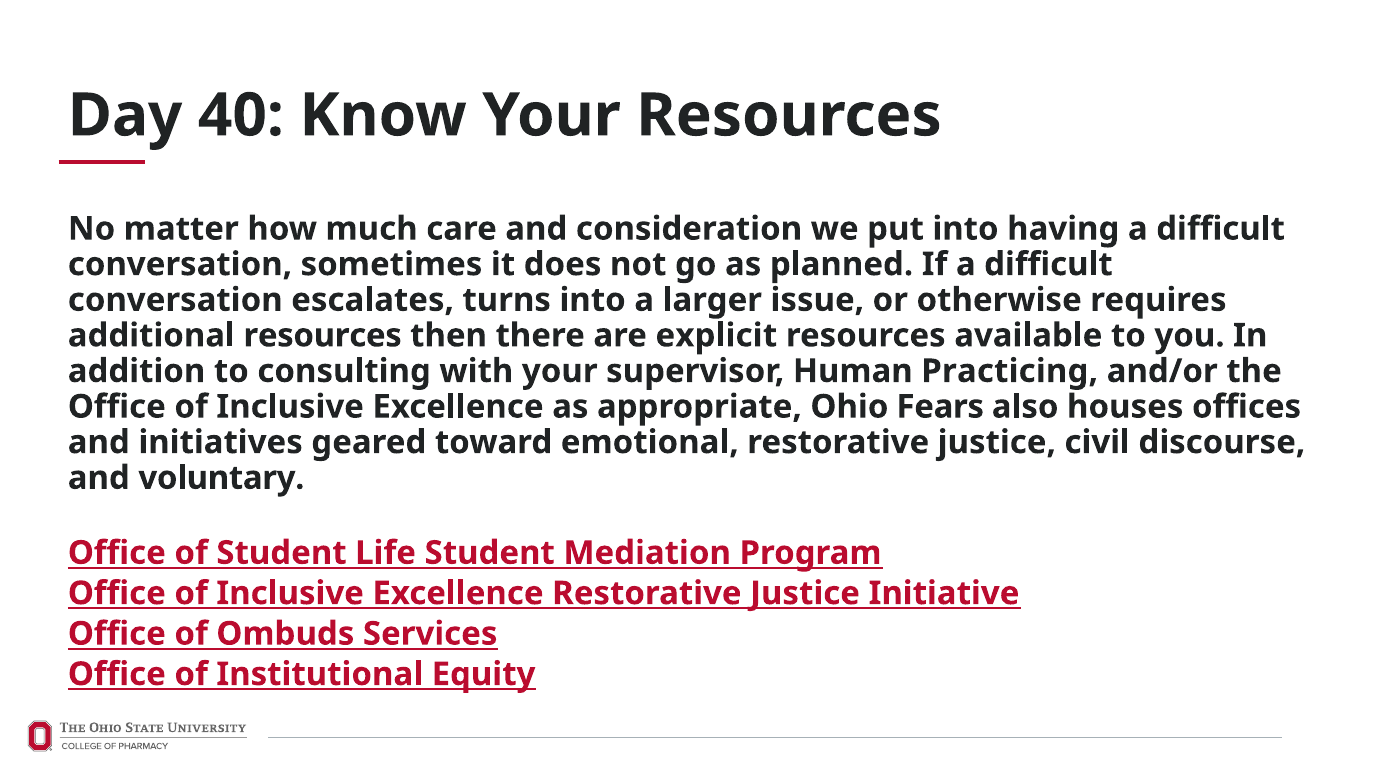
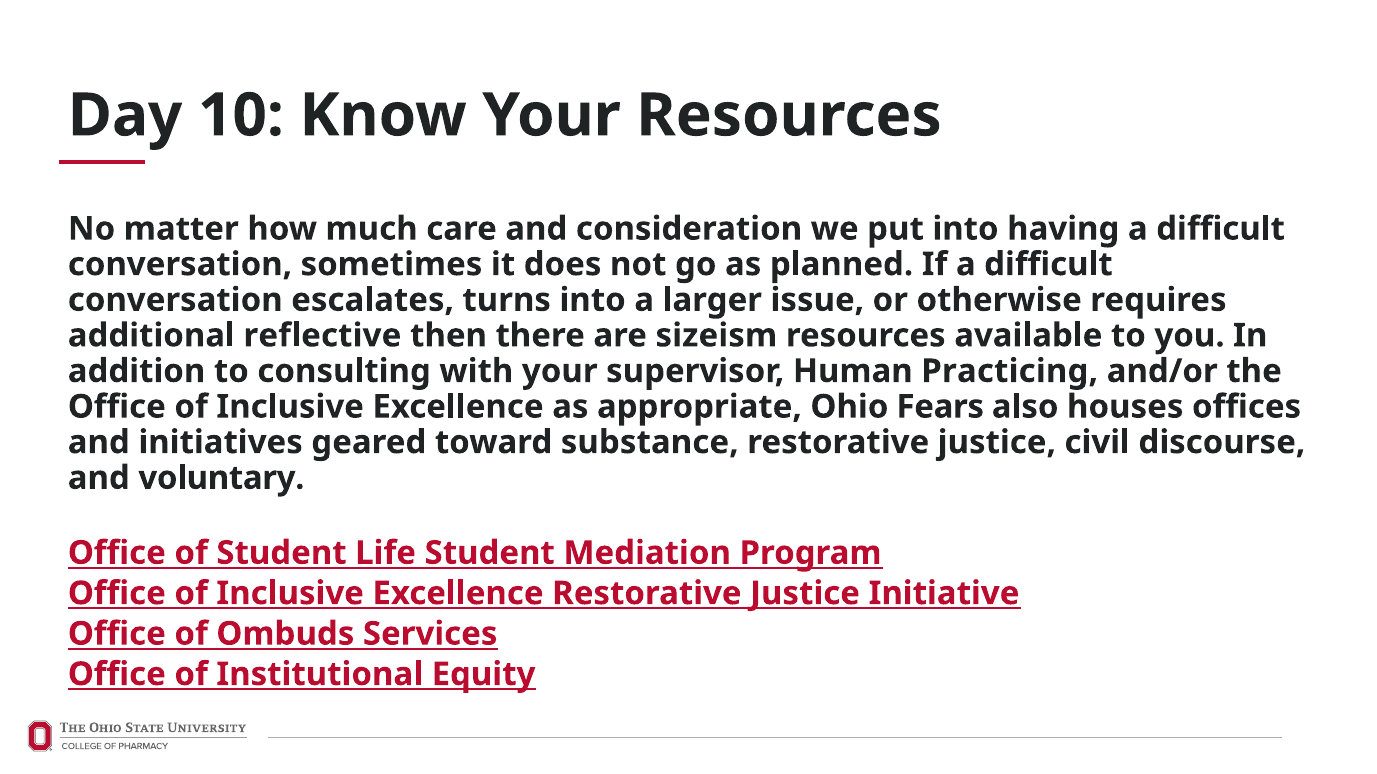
40: 40 -> 10
additional resources: resources -> reflective
explicit: explicit -> sizeism
emotional: emotional -> substance
